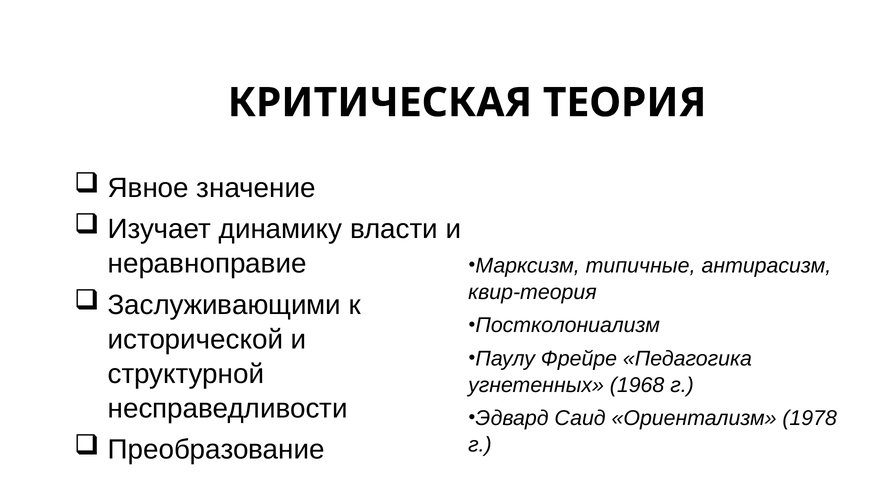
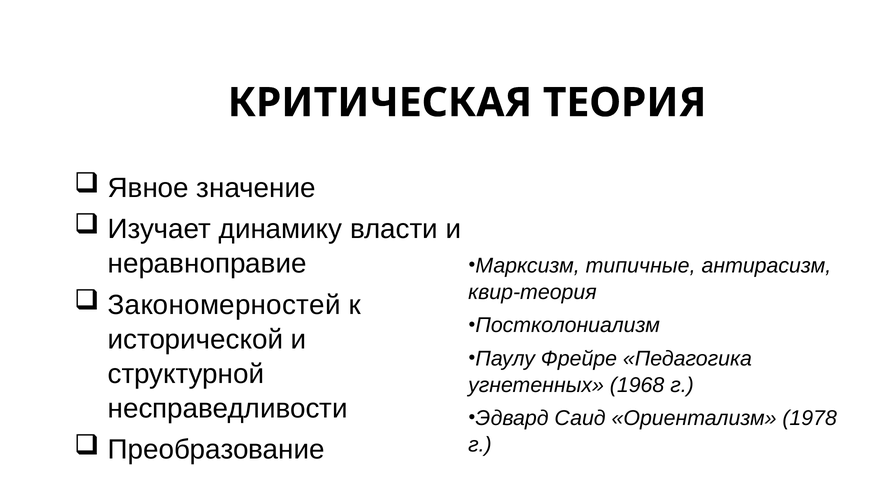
Заслуживающими: Заслуживающими -> Закономерностей
